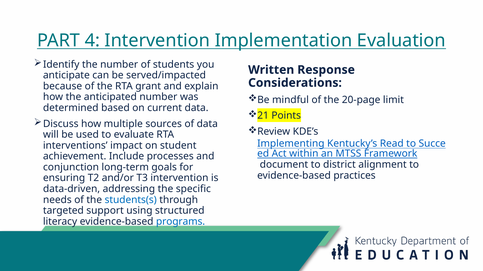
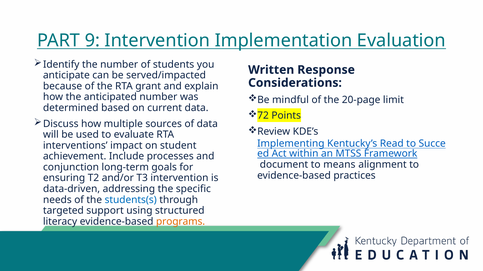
4: 4 -> 9
21: 21 -> 72
district: district -> means
programs colour: blue -> orange
